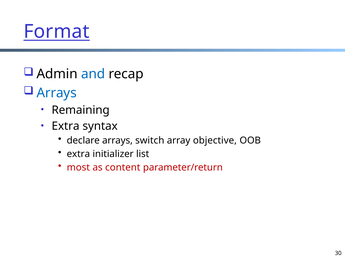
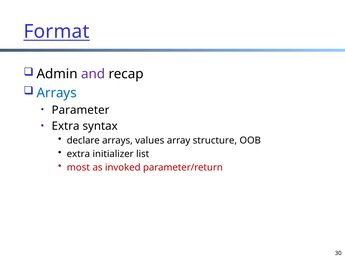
and colour: blue -> purple
Remaining: Remaining -> Parameter
switch: switch -> values
objective: objective -> structure
content: content -> invoked
